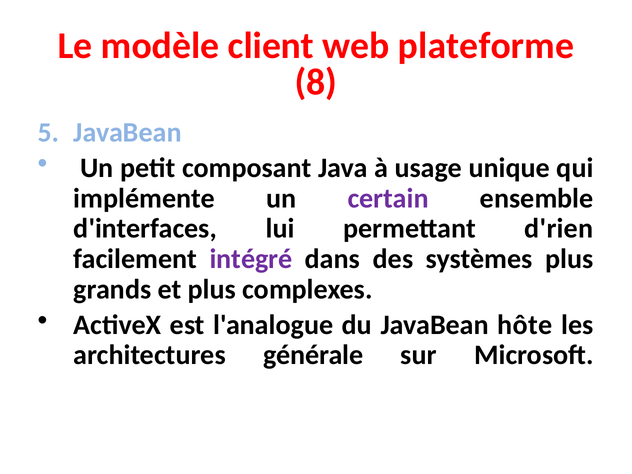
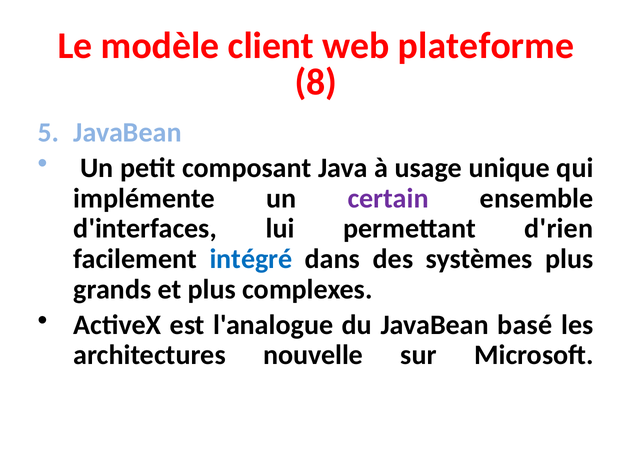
intégré colour: purple -> blue
hôte: hôte -> basé
générale: générale -> nouvelle
